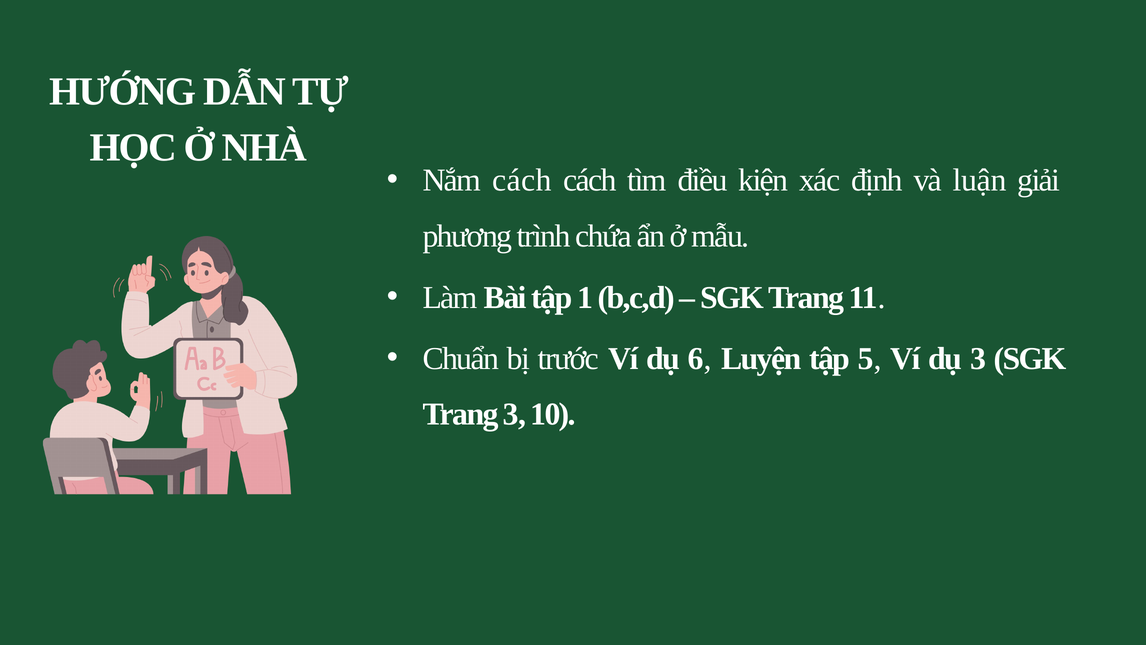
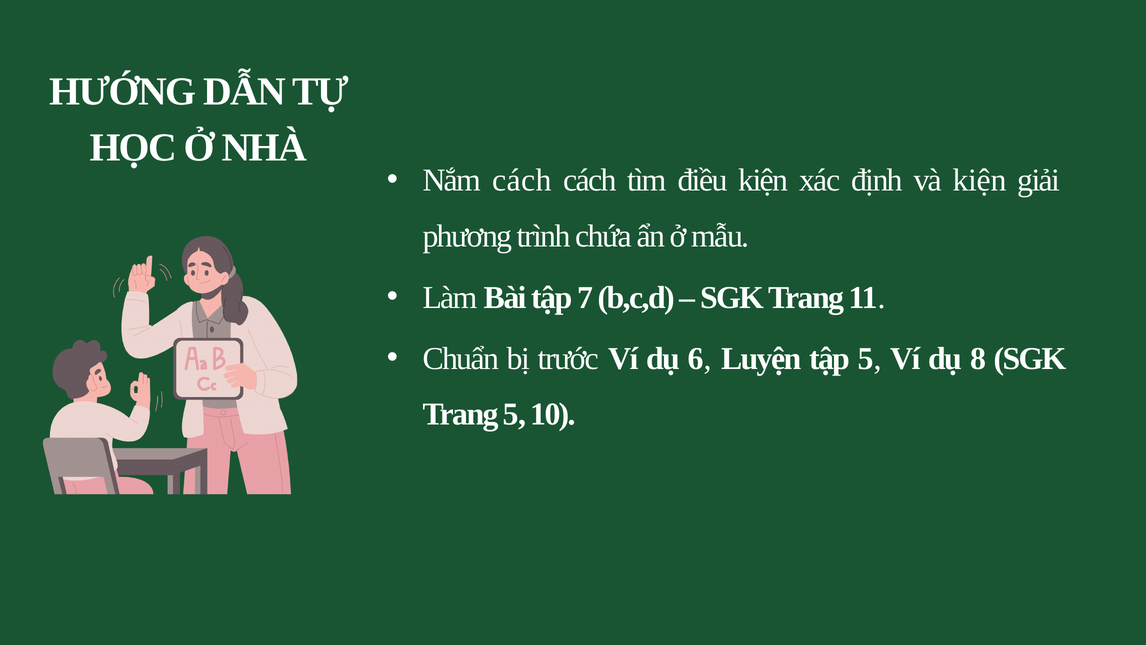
và luận: luận -> kiện
1: 1 -> 7
dụ 3: 3 -> 8
Trang 3: 3 -> 5
